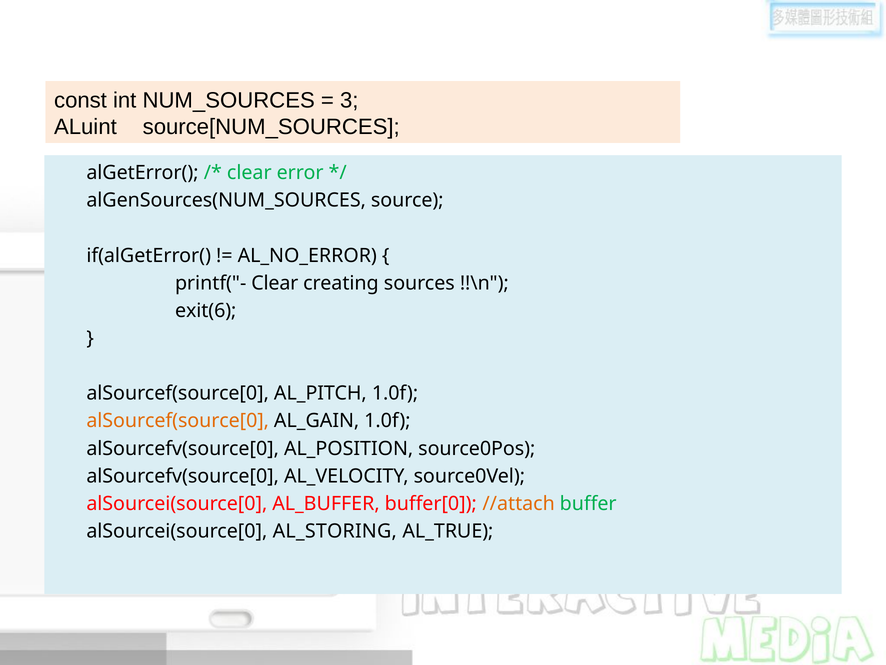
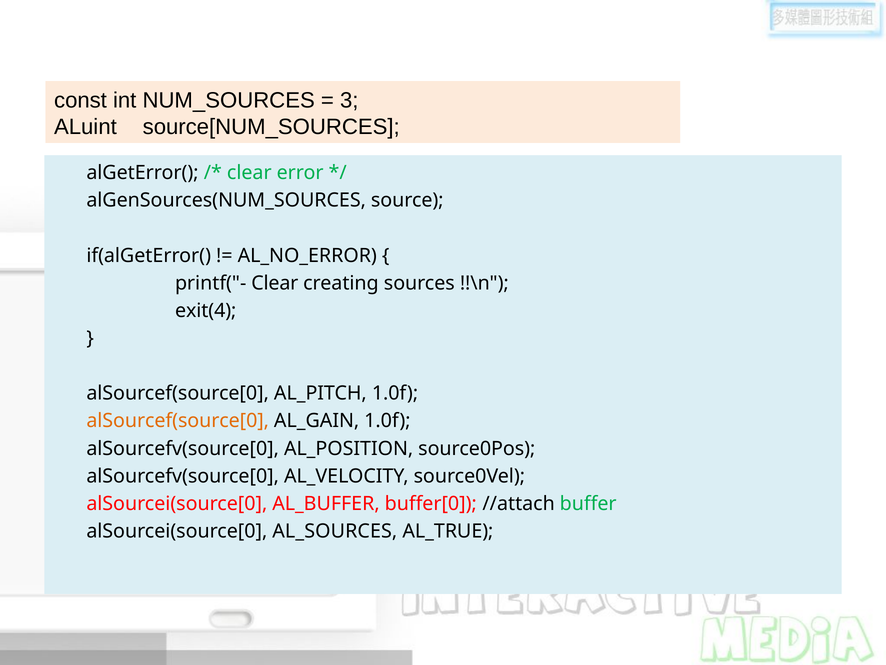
exit(6: exit(6 -> exit(4
//attach colour: orange -> black
AL_STORING: AL_STORING -> AL_SOURCES
